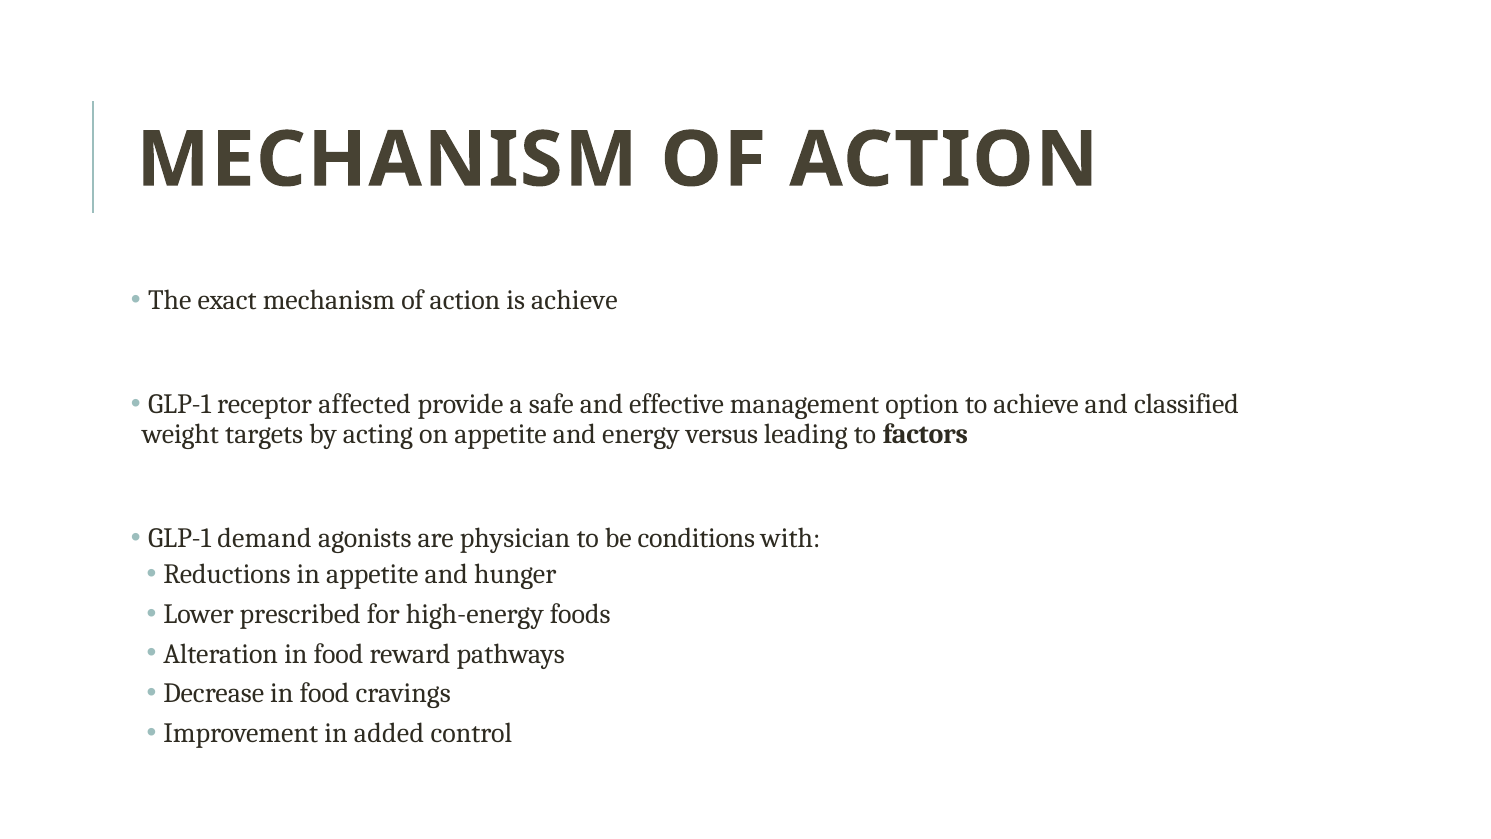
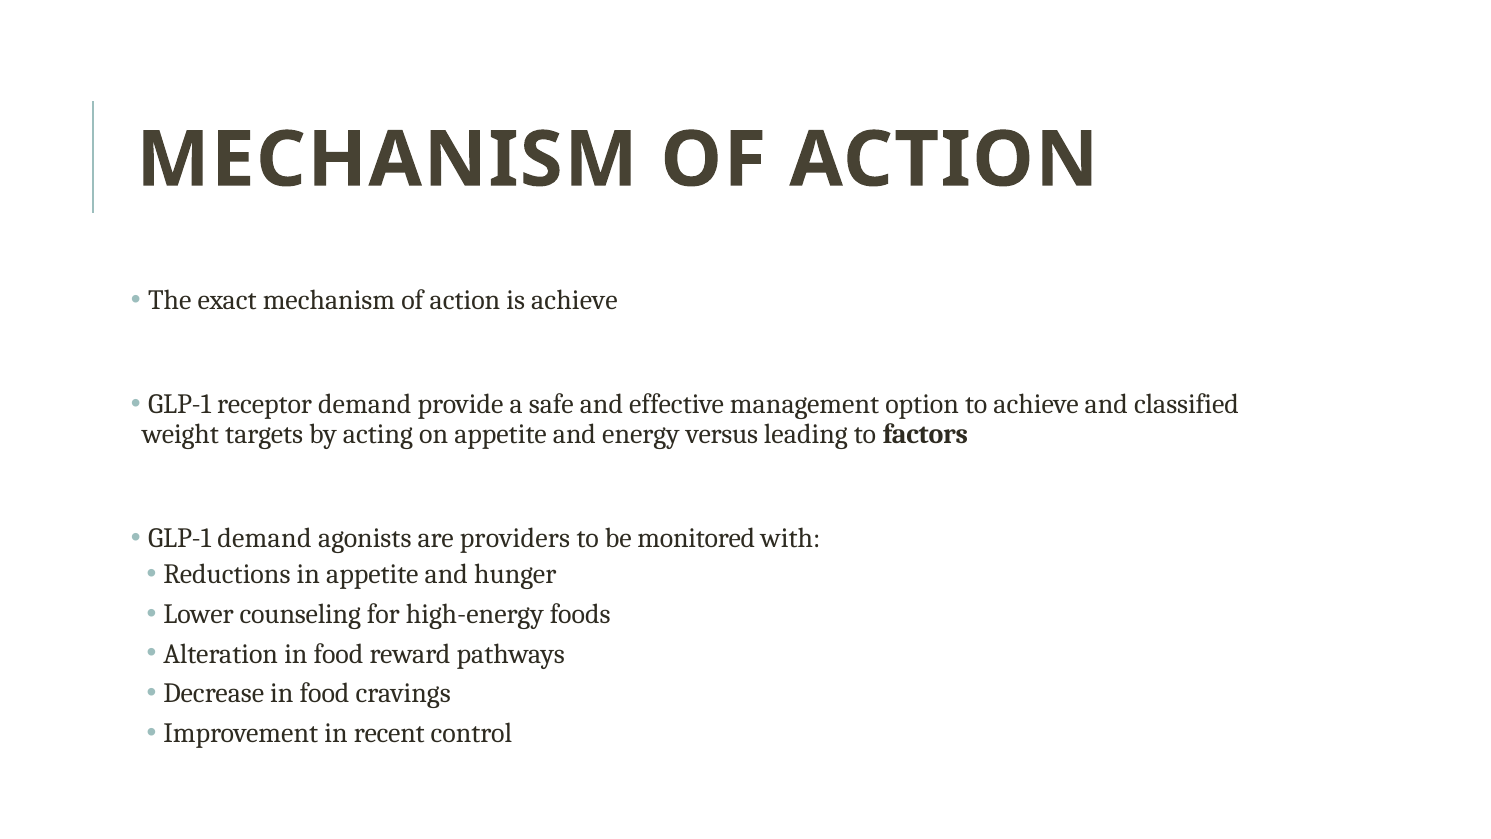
receptor affected: affected -> demand
physician: physician -> providers
conditions: conditions -> monitored
prescribed: prescribed -> counseling
added: added -> recent
